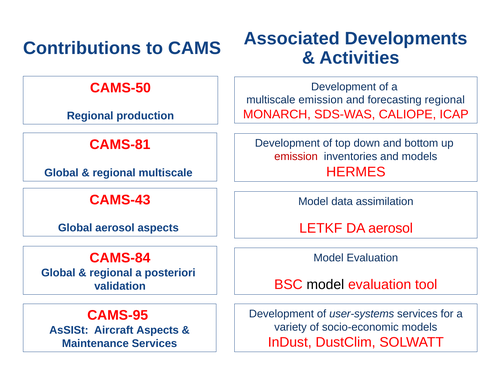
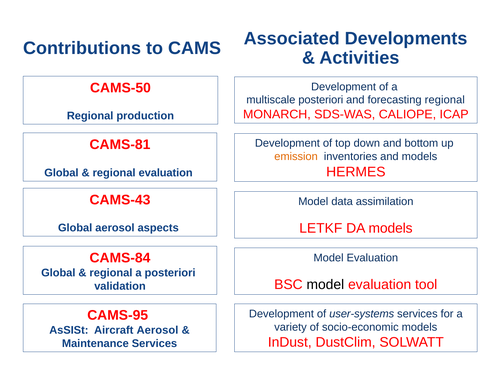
multiscale emission: emission -> posteriori
emission at (296, 156) colour: red -> orange
regional multiscale: multiscale -> evaluation
DA aerosol: aerosol -> models
Aircraft Aspects: Aspects -> Aerosol
